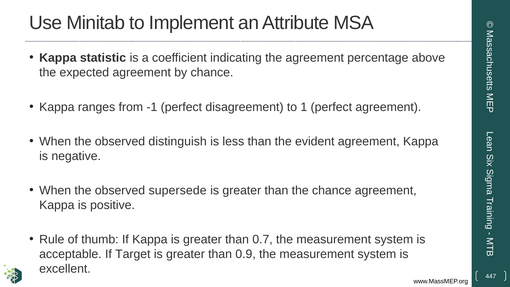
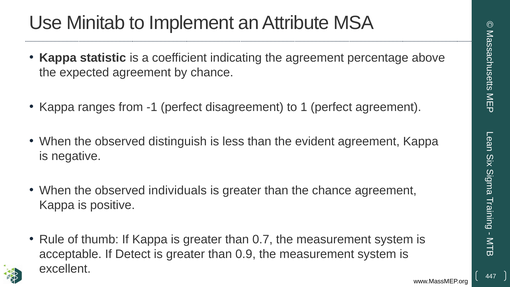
supersede: supersede -> individuals
Target: Target -> Detect
